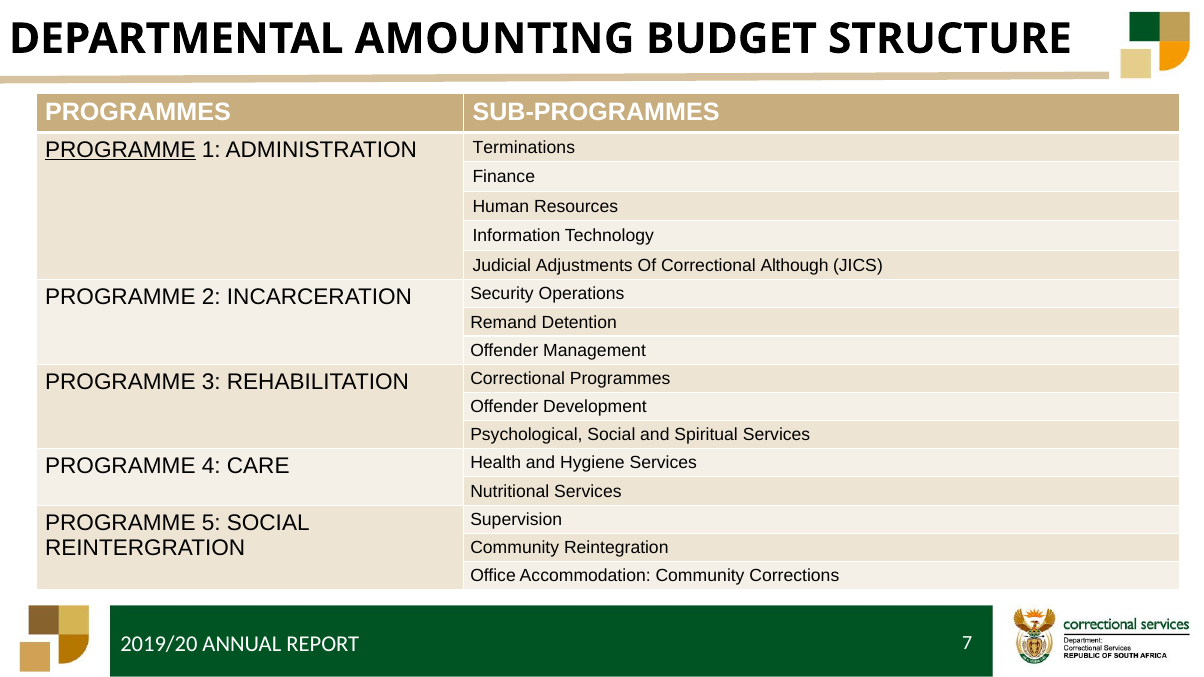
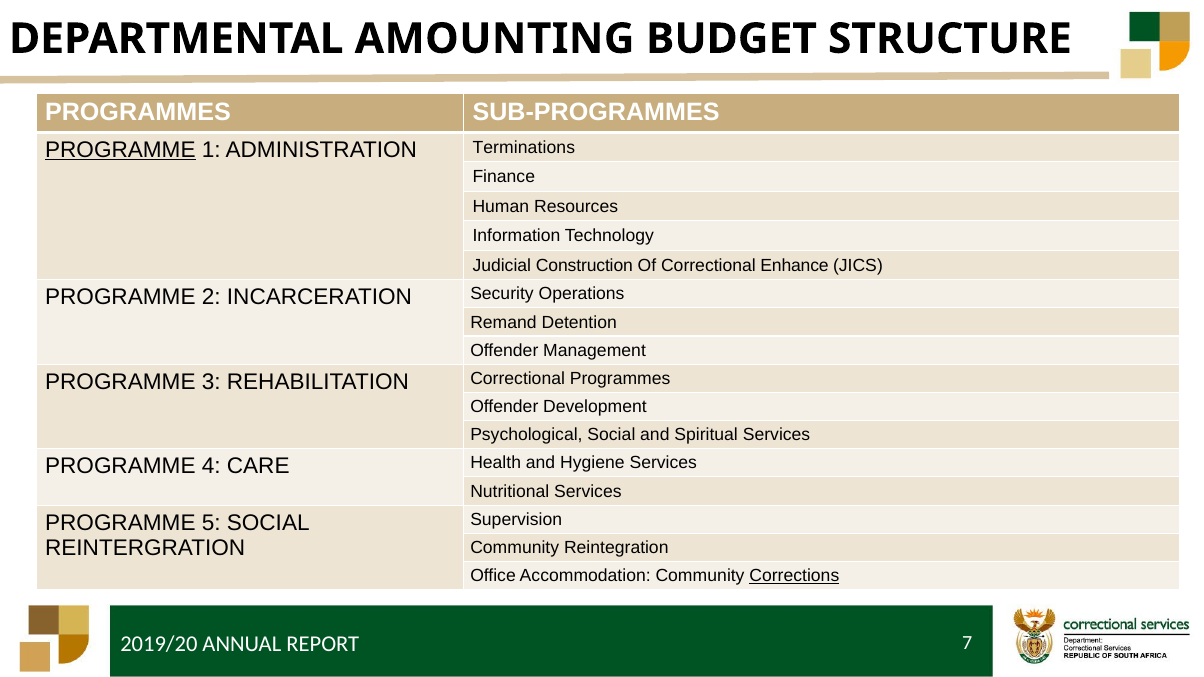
Adjustments: Adjustments -> Construction
Although: Although -> Enhance
Corrections underline: none -> present
